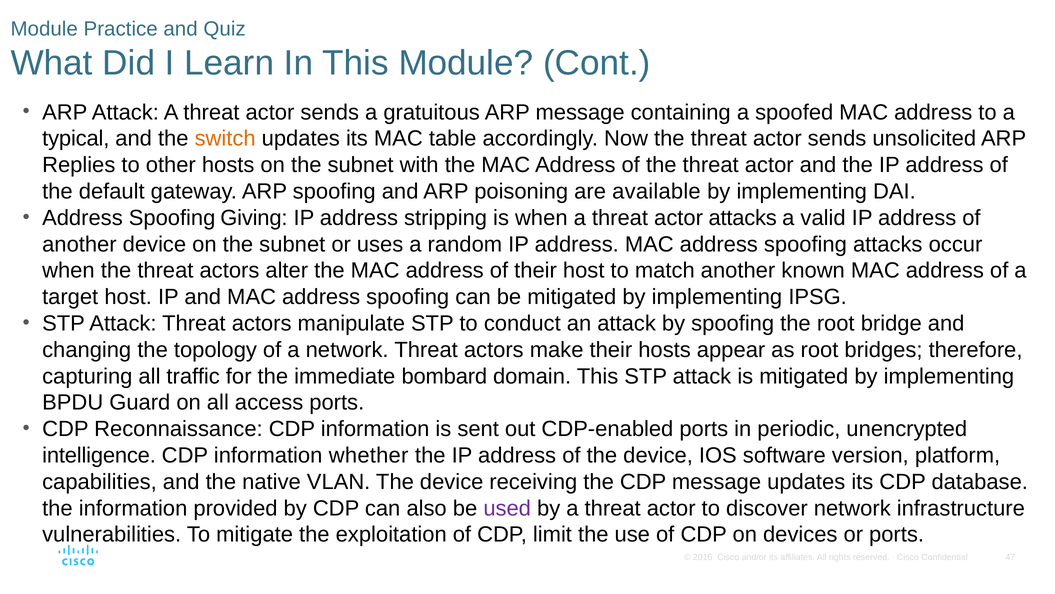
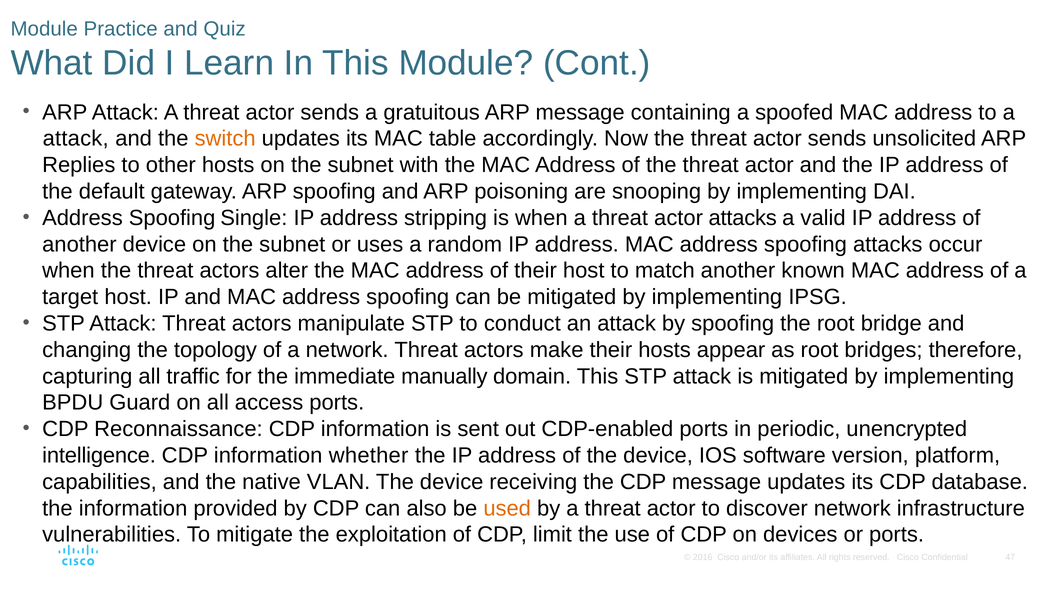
typical at (76, 139): typical -> attack
available: available -> snooping
Giving: Giving -> Single
bombard: bombard -> manually
used colour: purple -> orange
